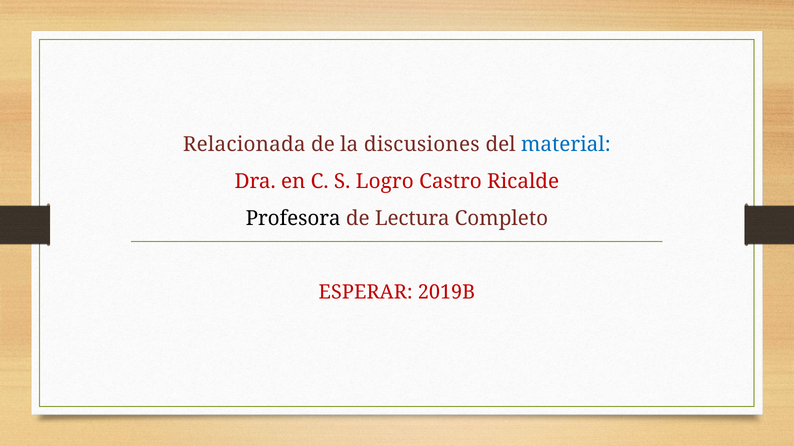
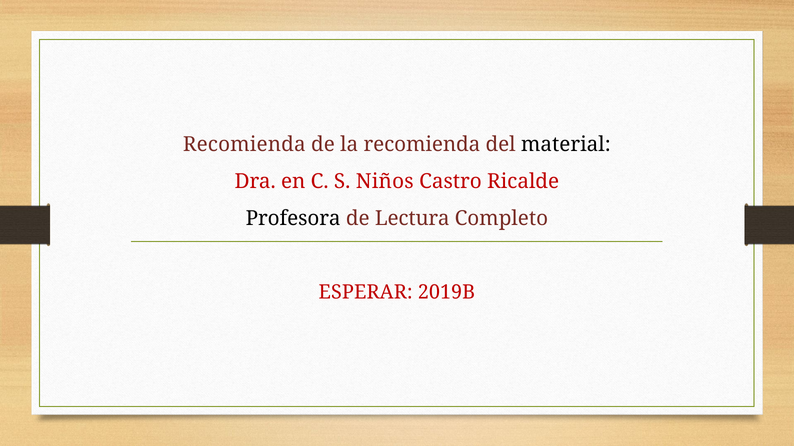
Relacionada at (244, 144): Relacionada -> Recomienda
la discusiones: discusiones -> recomienda
material colour: blue -> black
Logro: Logro -> Niños
